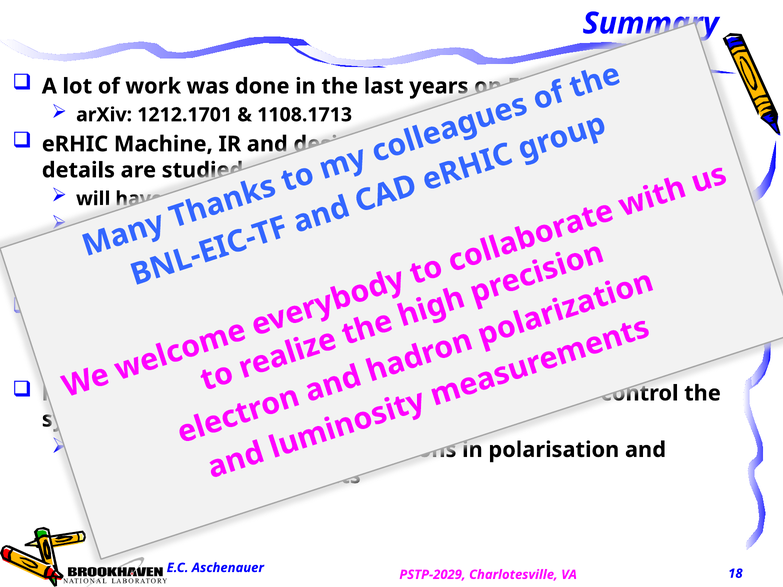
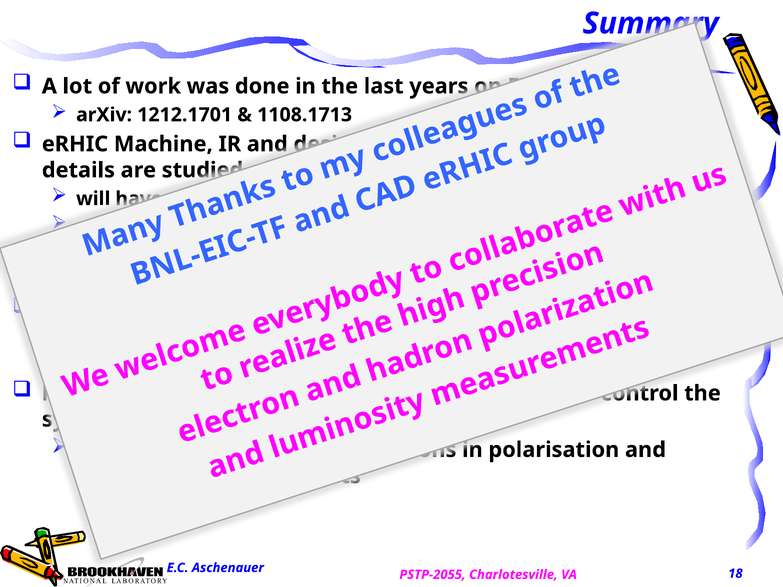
PSTP-2029: PSTP-2029 -> PSTP-2055
